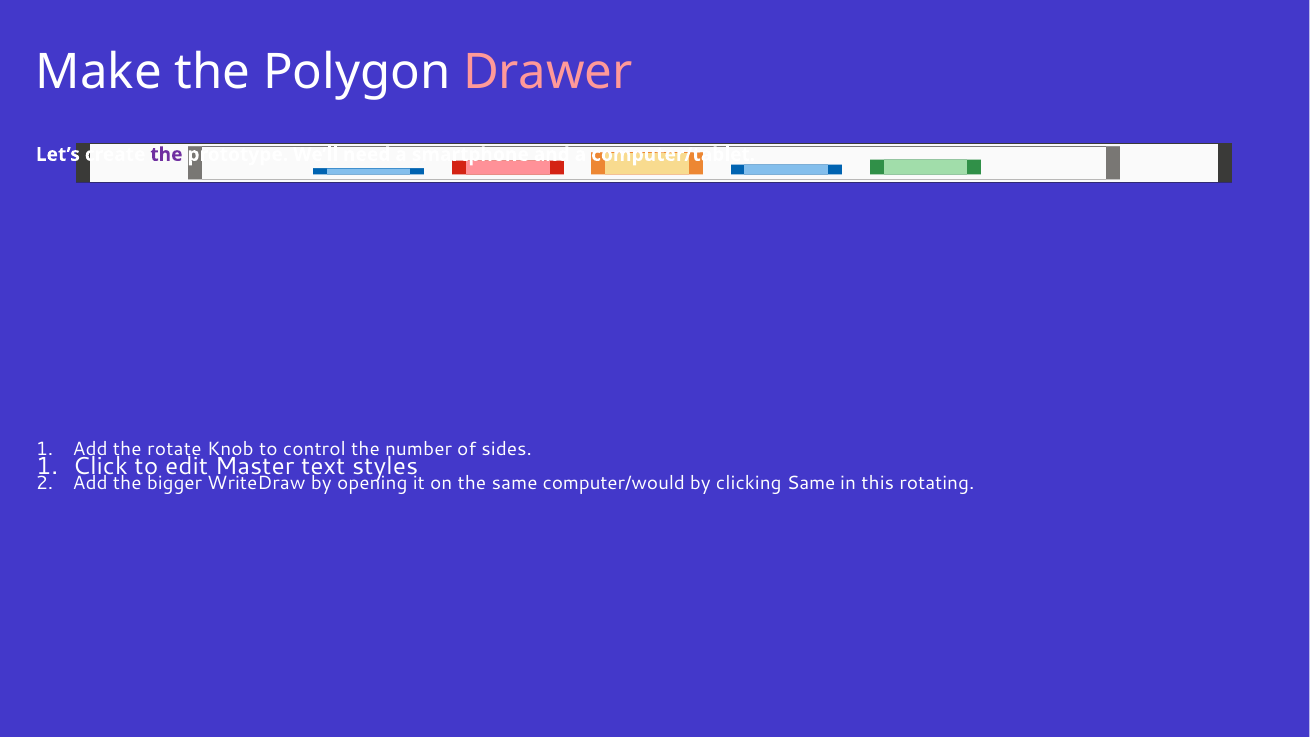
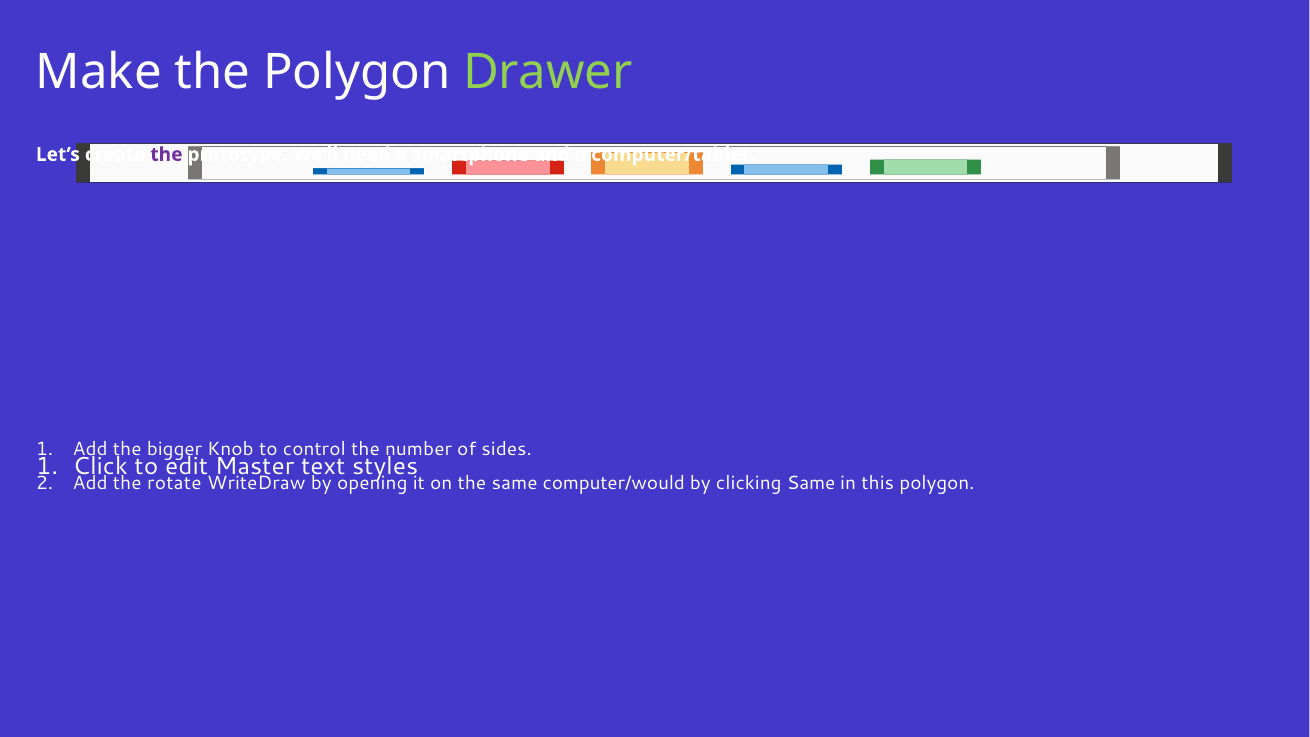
Drawer colour: pink -> light green
rotate: rotate -> bigger
bigger: bigger -> rotate
this rotating: rotating -> polygon
